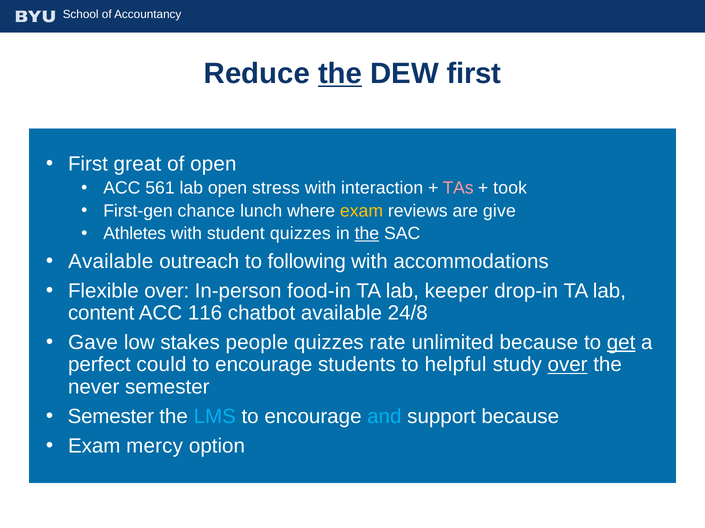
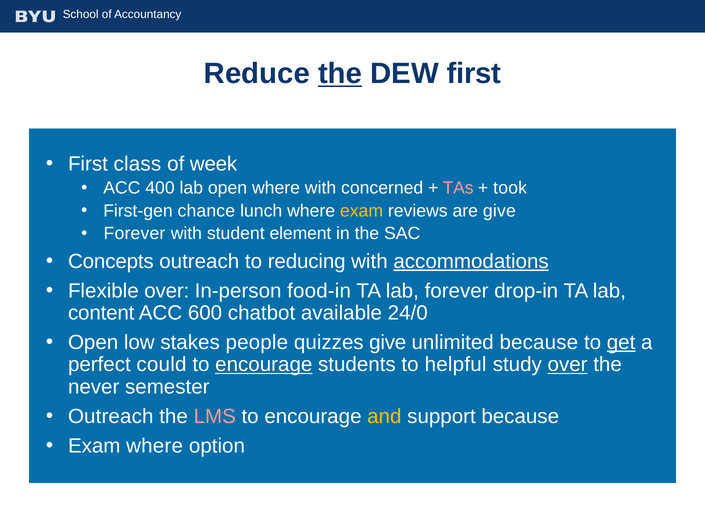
great: great -> class
of open: open -> week
561: 561 -> 400
open stress: stress -> where
interaction: interaction -> concerned
Athletes at (135, 234): Athletes -> Forever
student quizzes: quizzes -> element
the at (367, 234) underline: present -> none
Available at (111, 262): Available -> Concepts
following: following -> reducing
accommodations underline: none -> present
lab keeper: keeper -> forever
116: 116 -> 600
24/8: 24/8 -> 24/0
Gave at (93, 343): Gave -> Open
quizzes rate: rate -> give
encourage at (264, 365) underline: none -> present
Semester at (111, 417): Semester -> Outreach
LMS colour: light blue -> pink
and colour: light blue -> yellow
Exam mercy: mercy -> where
